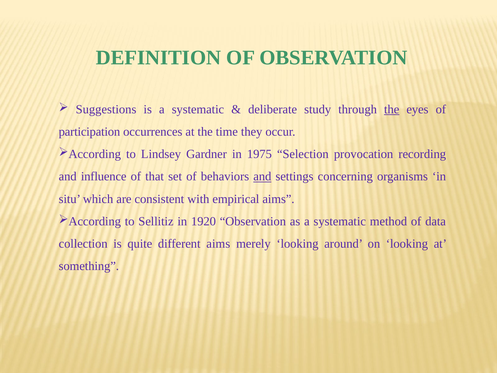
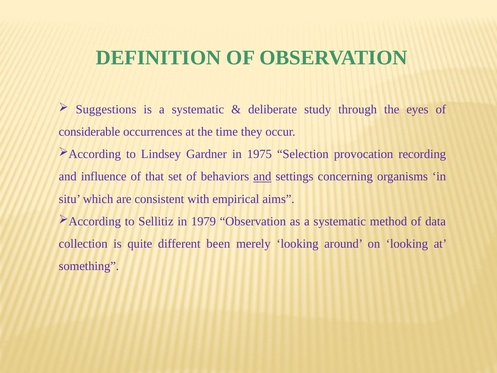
the at (392, 109) underline: present -> none
participation: participation -> considerable
1920: 1920 -> 1979
different aims: aims -> been
